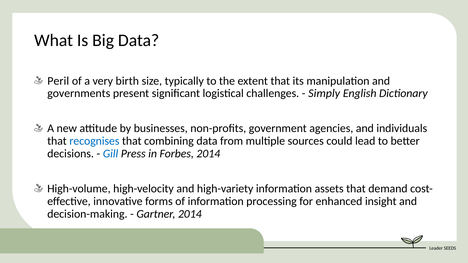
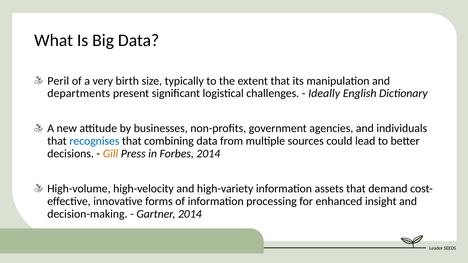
governments: governments -> departments
Simply: Simply -> Ideally
Gill colour: blue -> orange
